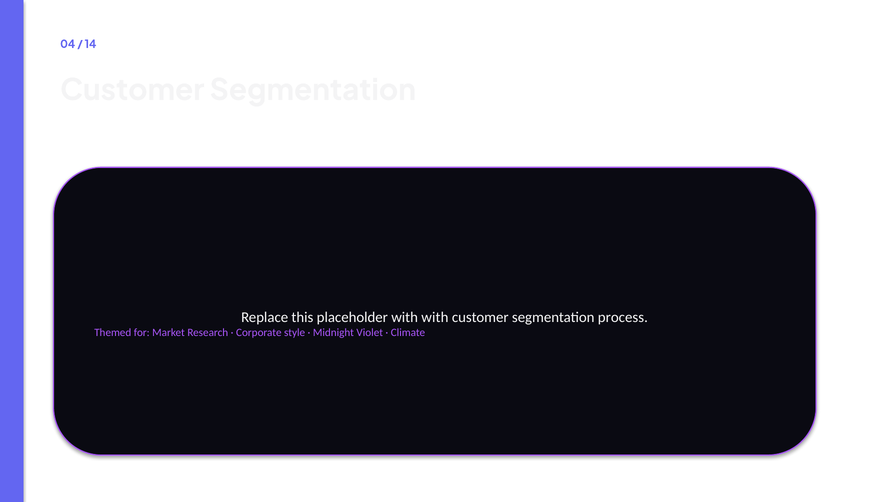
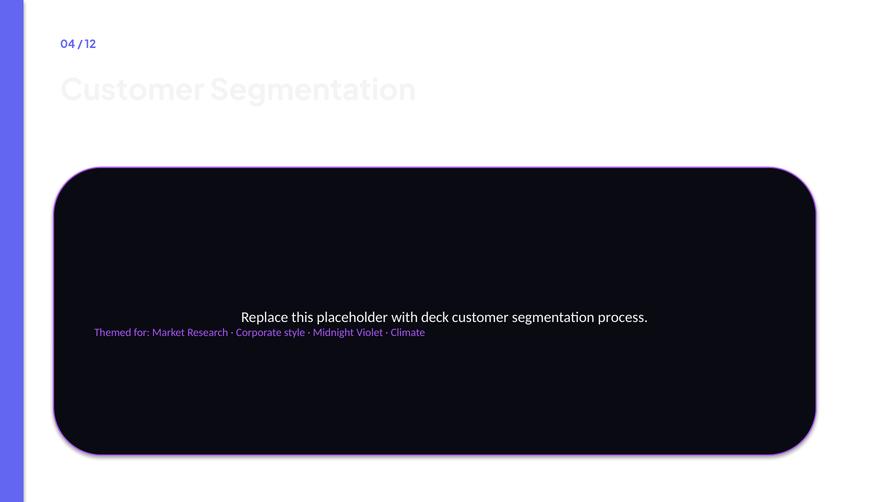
14: 14 -> 12
with with: with -> deck
